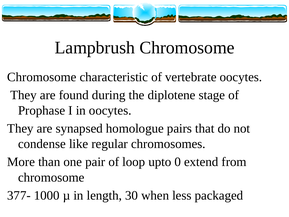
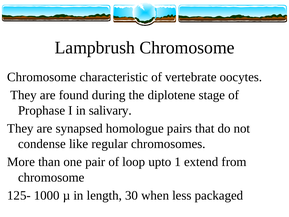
in oocytes: oocytes -> salivary
0: 0 -> 1
377-: 377- -> 125-
